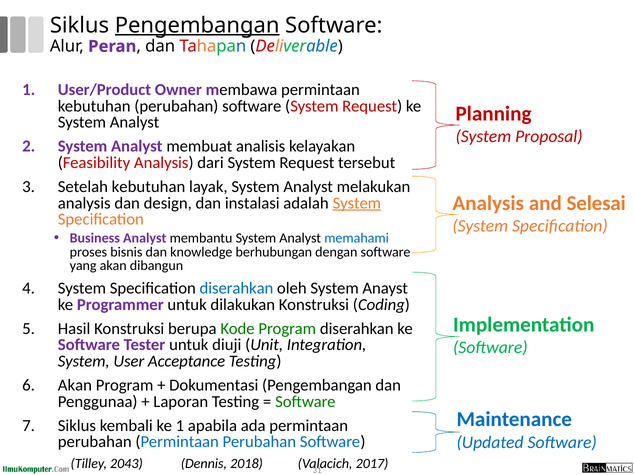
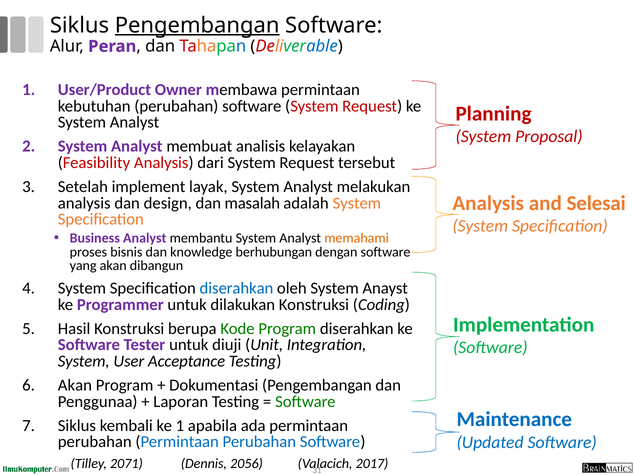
Setelah kebutuhan: kebutuhan -> implement
instalasi: instalasi -> masalah
System at (357, 203) underline: present -> none
memahami colour: blue -> orange
2043: 2043 -> 2071
2018: 2018 -> 2056
